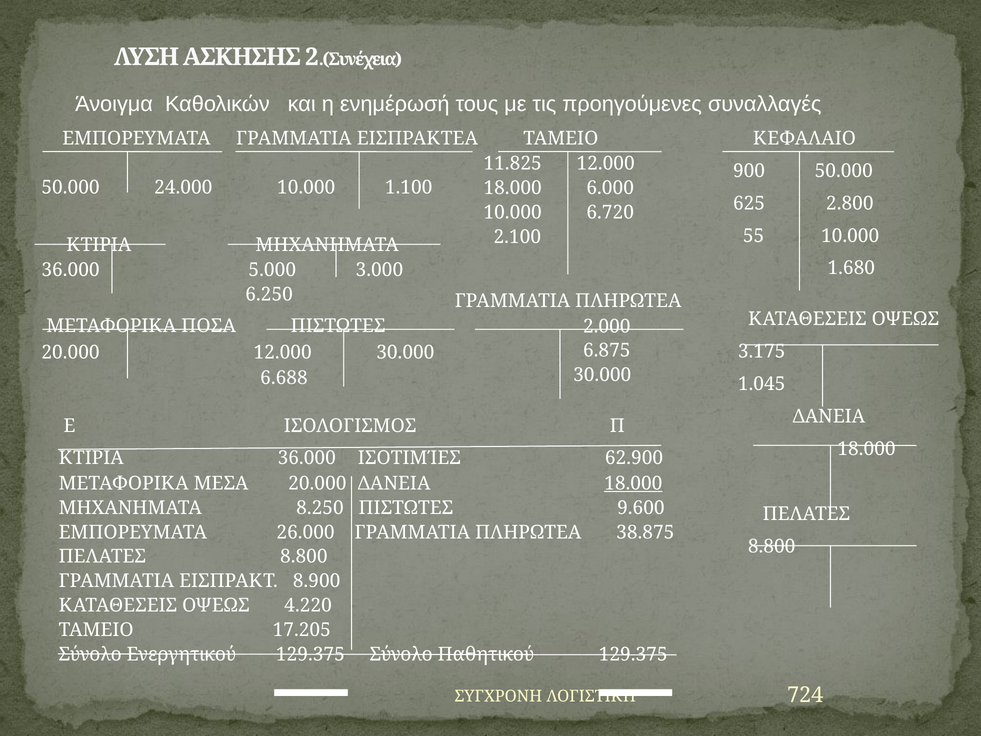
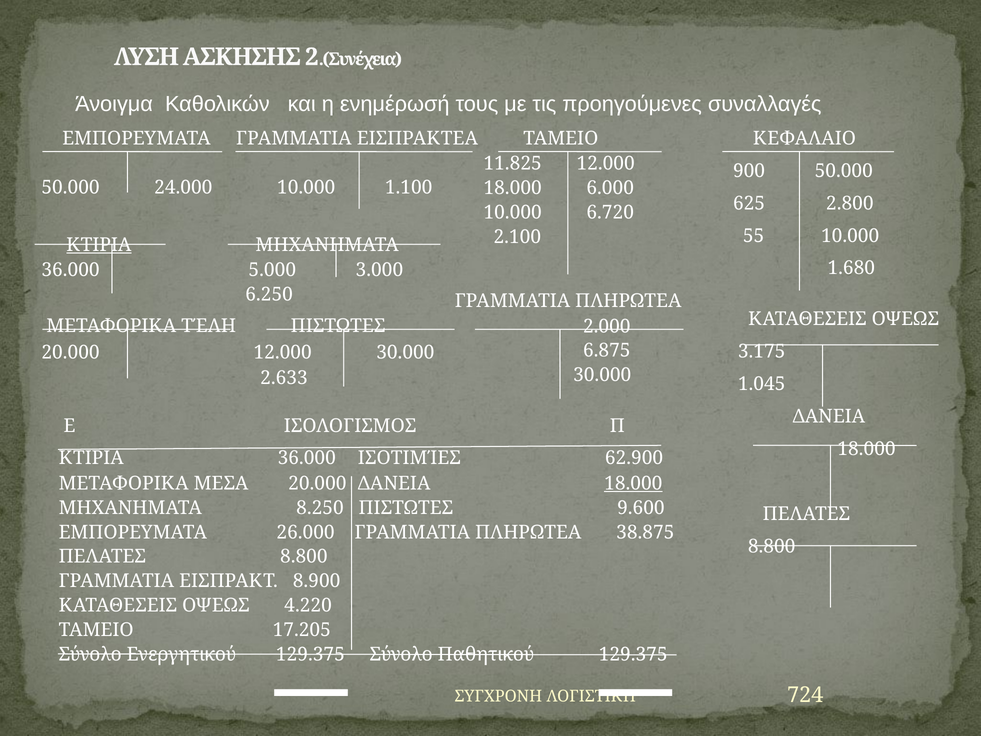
ΚΤΙΡΙΑ at (99, 245) underline: none -> present
ΠΟΣΑ: ΠΟΣΑ -> ΤΈΛΗ
6.688: 6.688 -> 2.633
